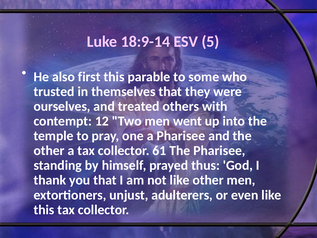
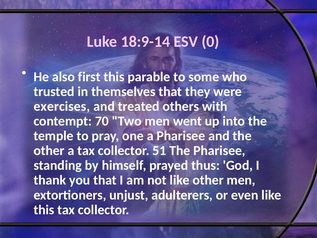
5: 5 -> 0
ourselves: ourselves -> exercises
12: 12 -> 70
61: 61 -> 51
